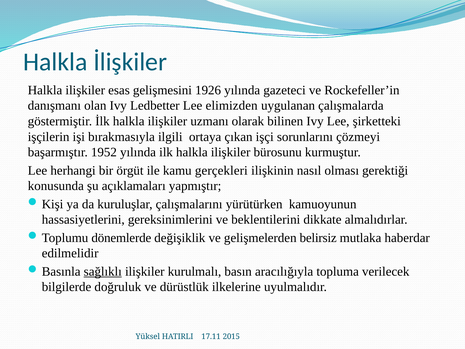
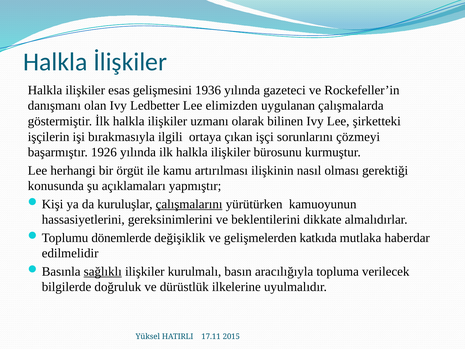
1926: 1926 -> 1936
1952: 1952 -> 1926
gerçekleri: gerçekleri -> artırılması
çalışmalarını underline: none -> present
belirsiz: belirsiz -> katkıda
